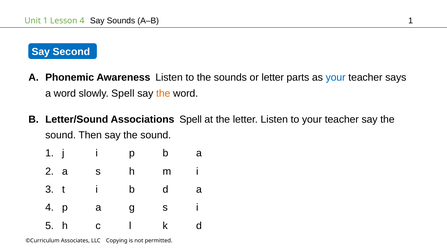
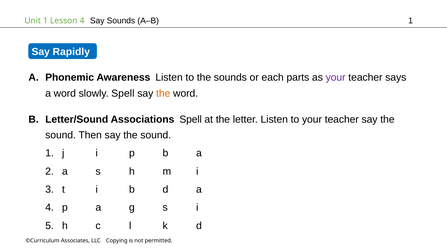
Second: Second -> Rapidly
or letter: letter -> each
your at (336, 78) colour: blue -> purple
